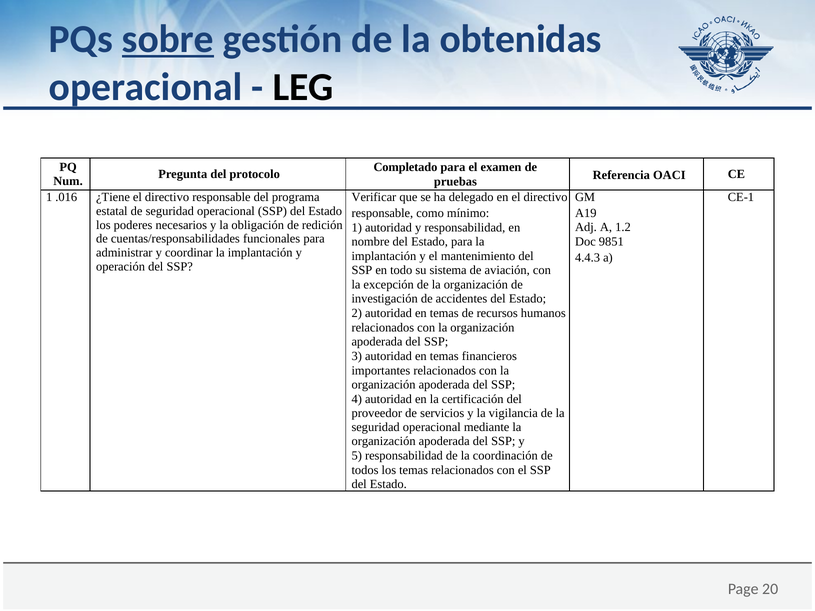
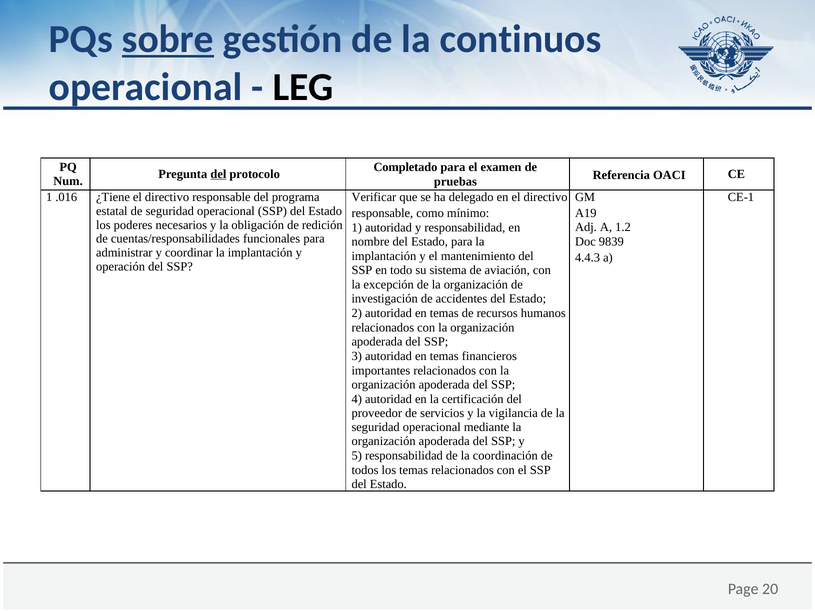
obtenidas: obtenidas -> continuos
del at (218, 174) underline: none -> present
9851: 9851 -> 9839
